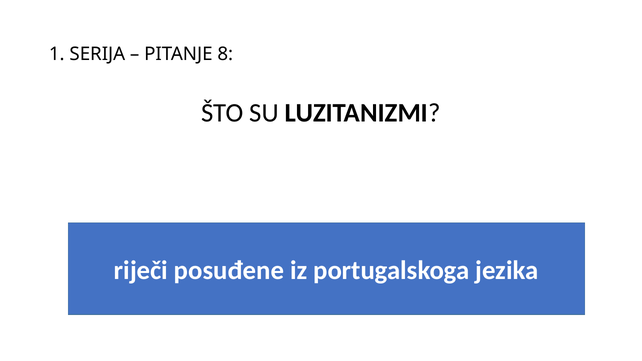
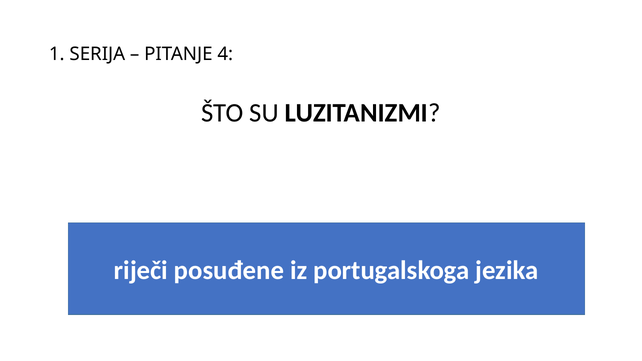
8: 8 -> 4
